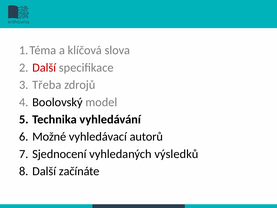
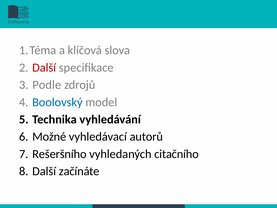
Třeba: Třeba -> Podle
Boolovský colour: black -> blue
Sjednocení: Sjednocení -> Rešeršního
výsledků: výsledků -> citačního
